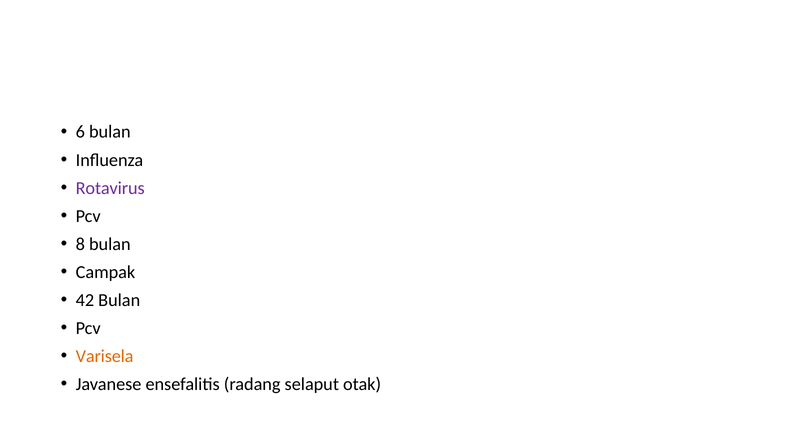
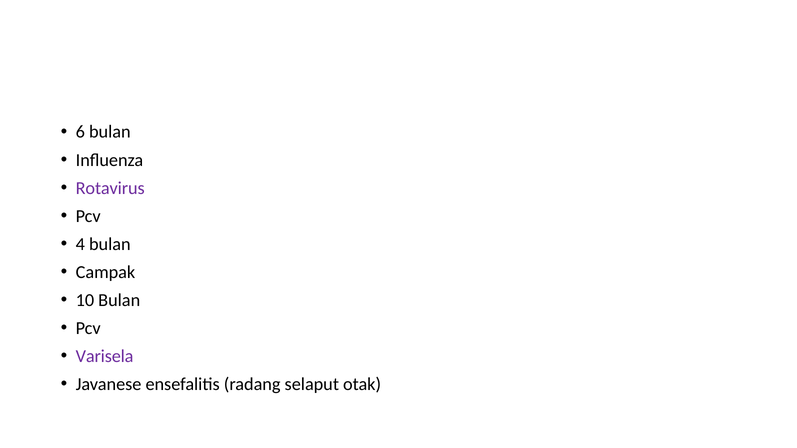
8: 8 -> 4
42: 42 -> 10
Varisela colour: orange -> purple
